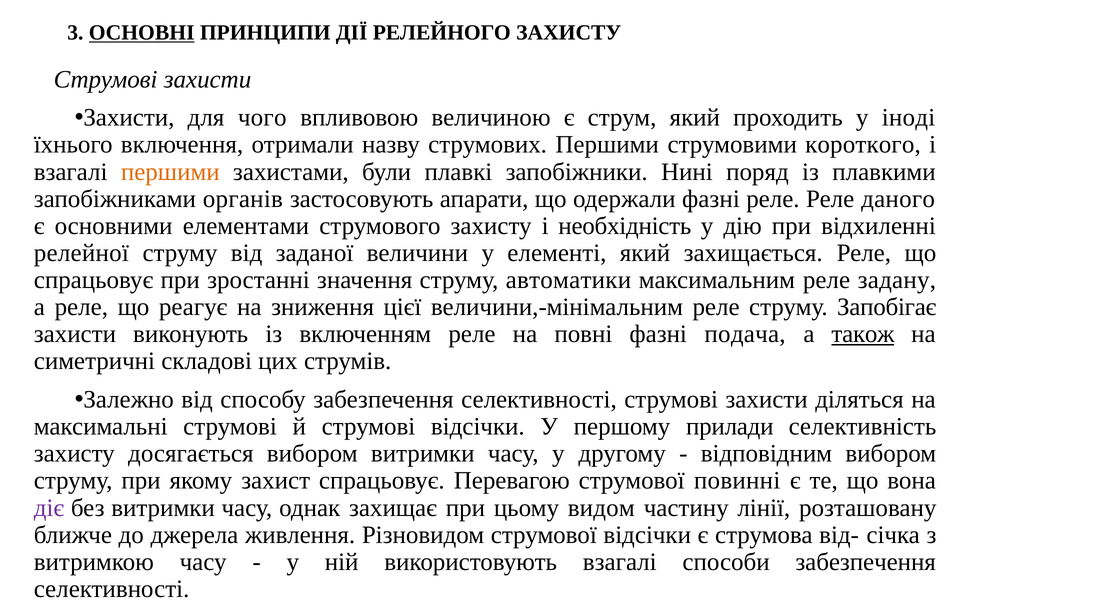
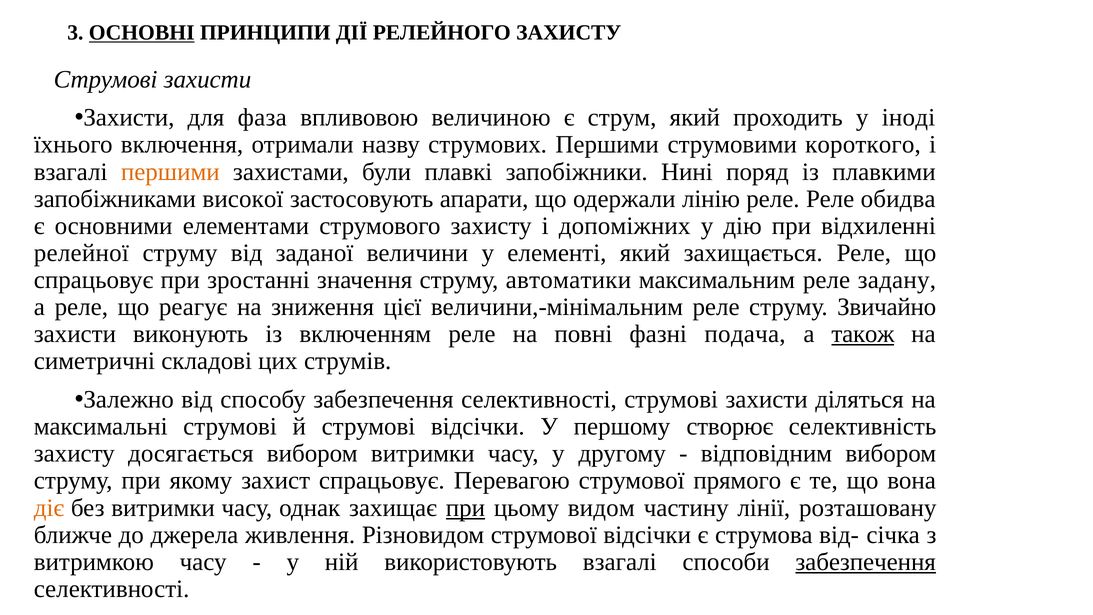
чого: чого -> фаза
органів: органів -> високої
одержали фазні: фазні -> лінію
даного: даного -> обидва
необхідність: необхідність -> допоміжних
Запобігає: Запобігає -> Звичайно
прилади: прилади -> створює
повинні: повинні -> прямого
діє colour: purple -> orange
при at (465, 508) underline: none -> present
забезпечення at (866, 562) underline: none -> present
